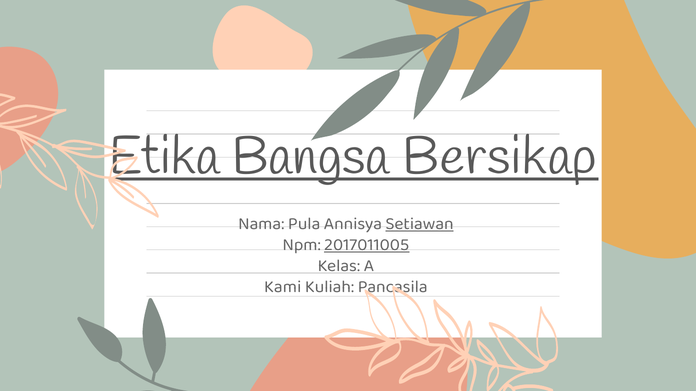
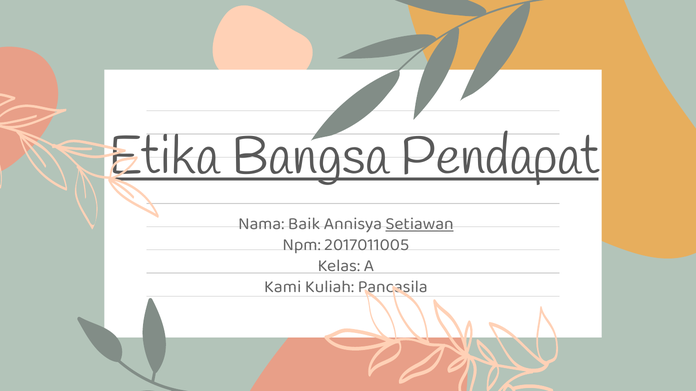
Bersikap: Bersikap -> Pendapat
Pula: Pula -> Baik
2017011005 underline: present -> none
